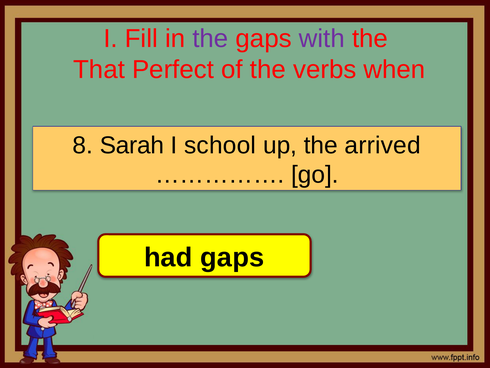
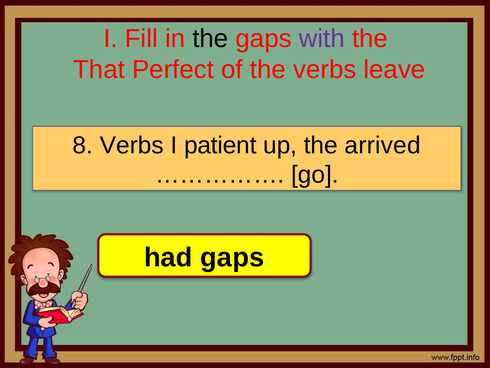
the at (210, 39) colour: purple -> black
when: when -> leave
8 Sarah: Sarah -> Verbs
school: school -> patient
